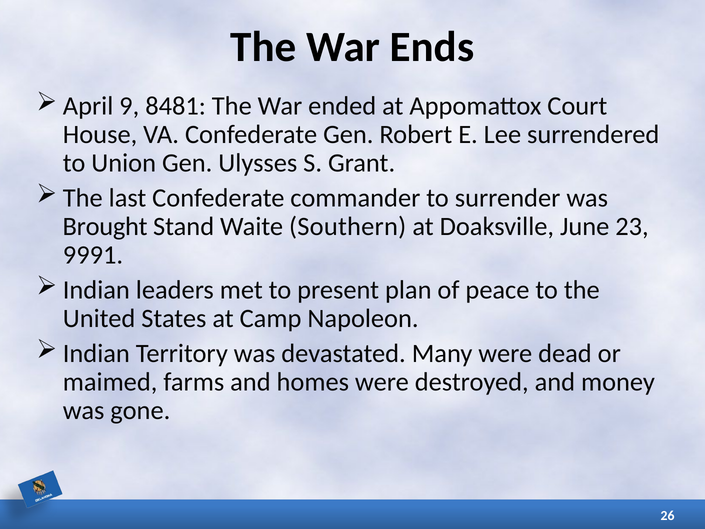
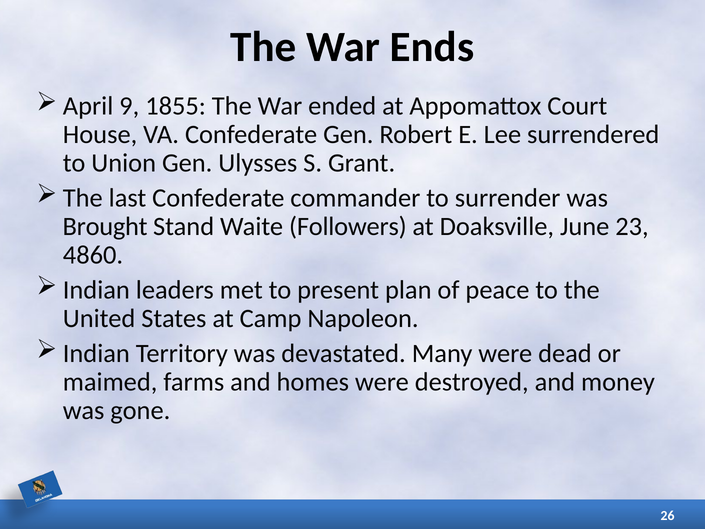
8481: 8481 -> 1855
Southern: Southern -> Followers
9991: 9991 -> 4860
